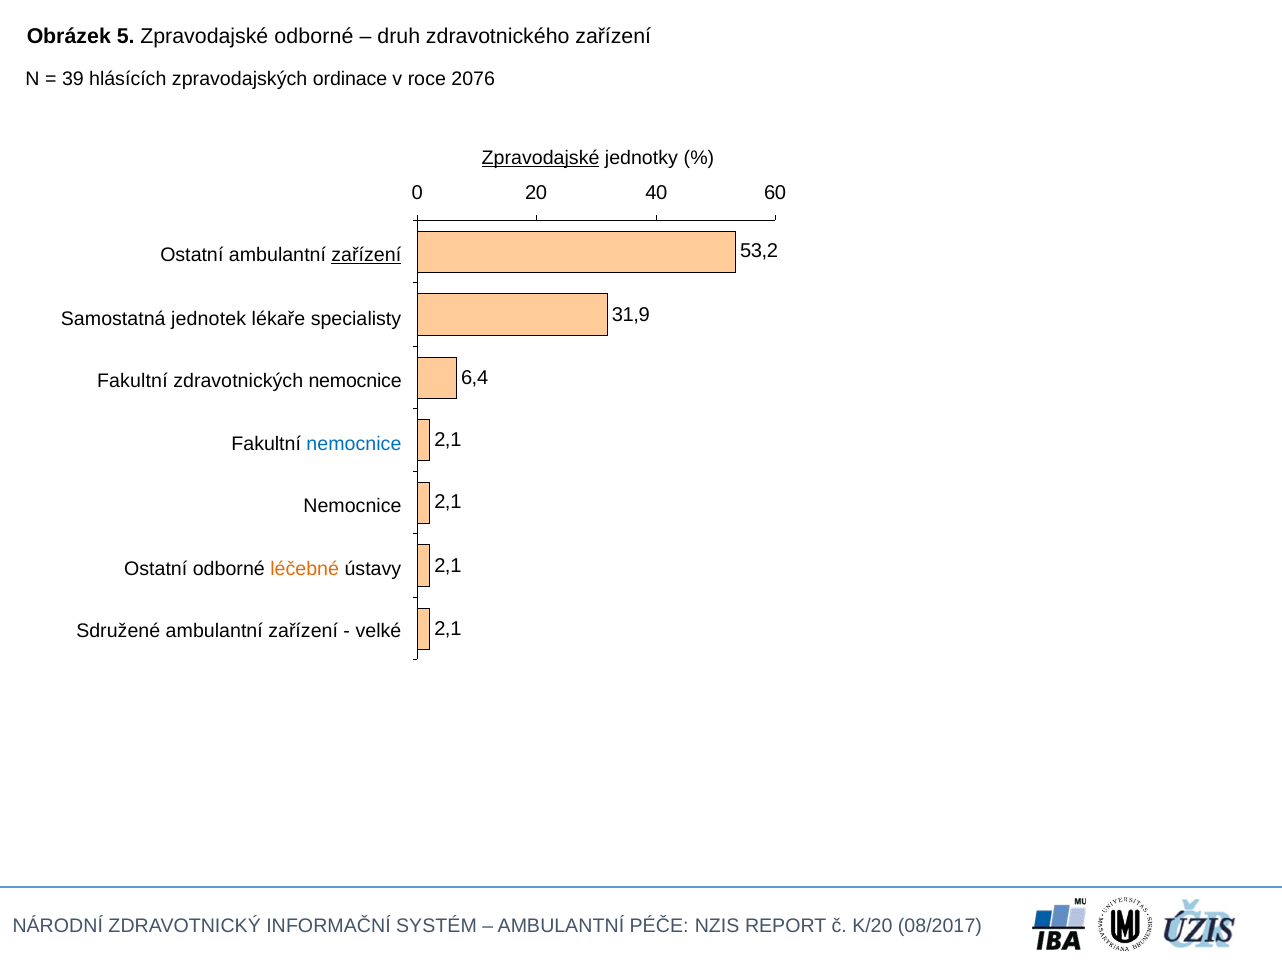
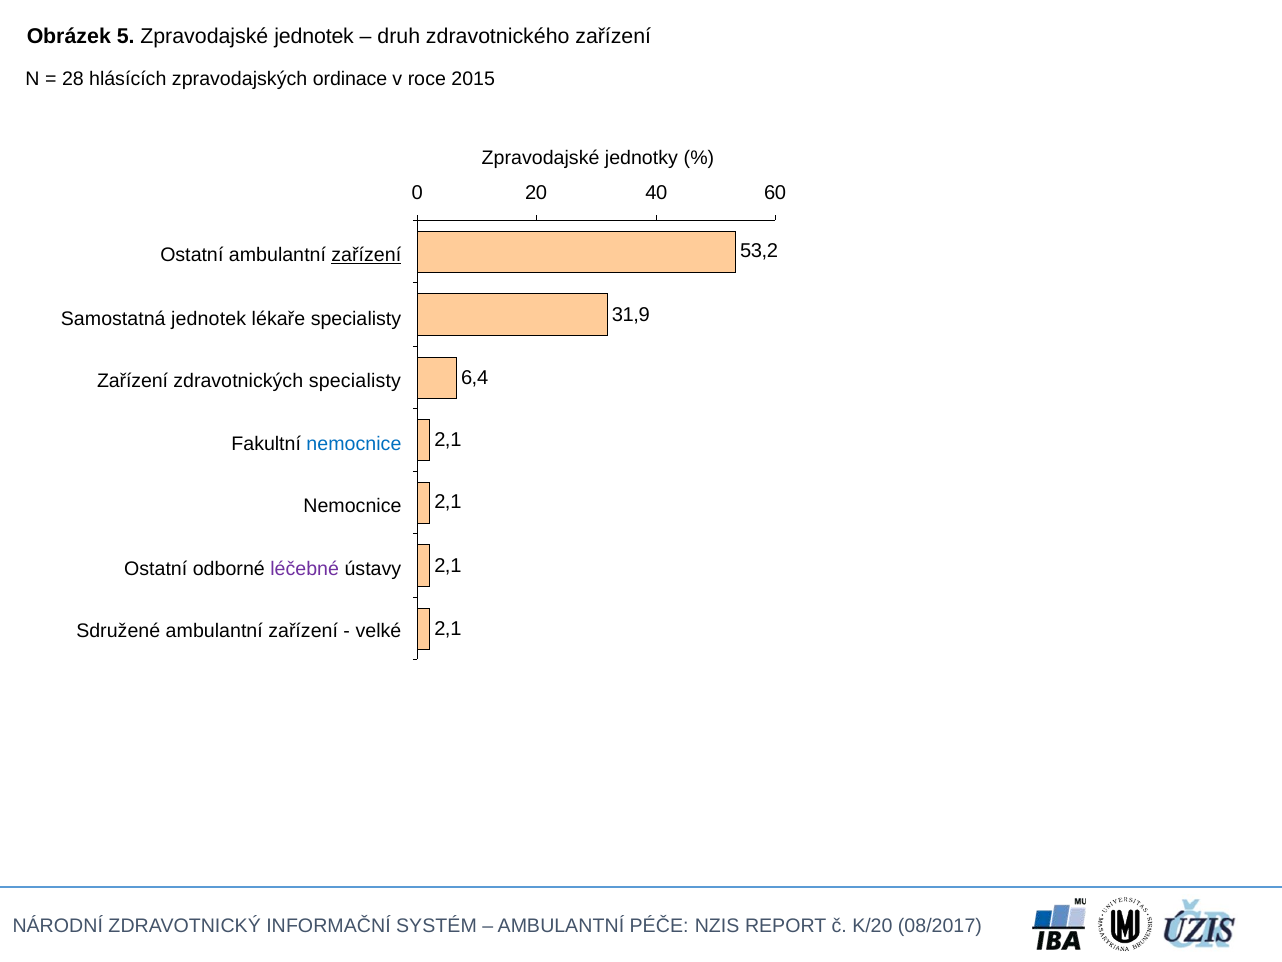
Zpravodajské odborné: odborné -> jednotek
39: 39 -> 28
2076: 2076 -> 2015
Zpravodajské at (541, 158) underline: present -> none
Fakultní at (132, 381): Fakultní -> Zařízení
zdravotnických nemocnice: nemocnice -> specialisty
léčebné colour: orange -> purple
